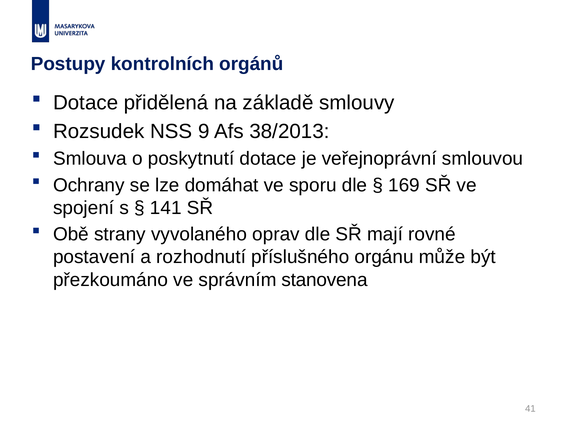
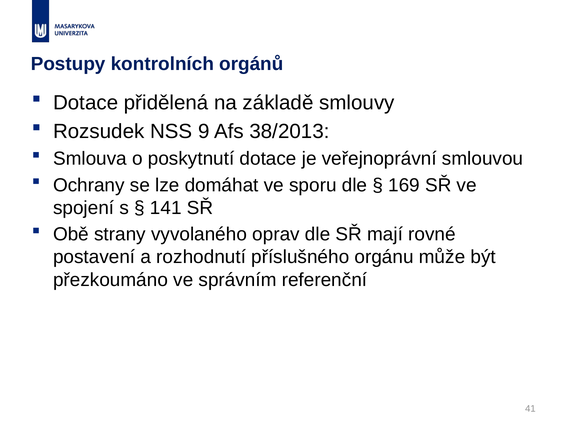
stanovena: stanovena -> referenční
